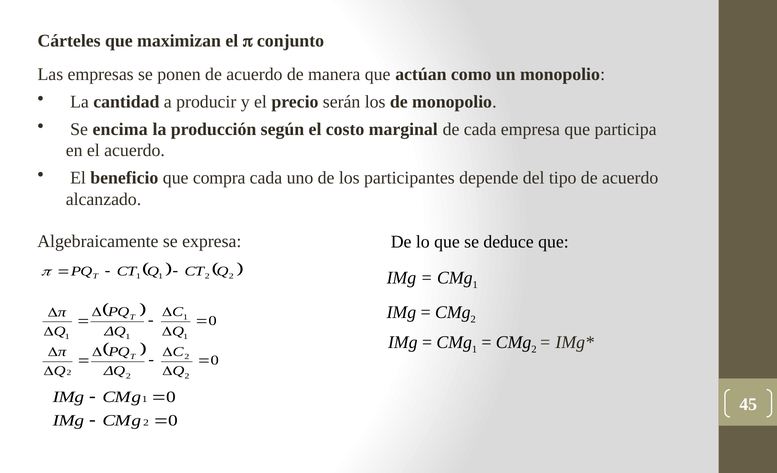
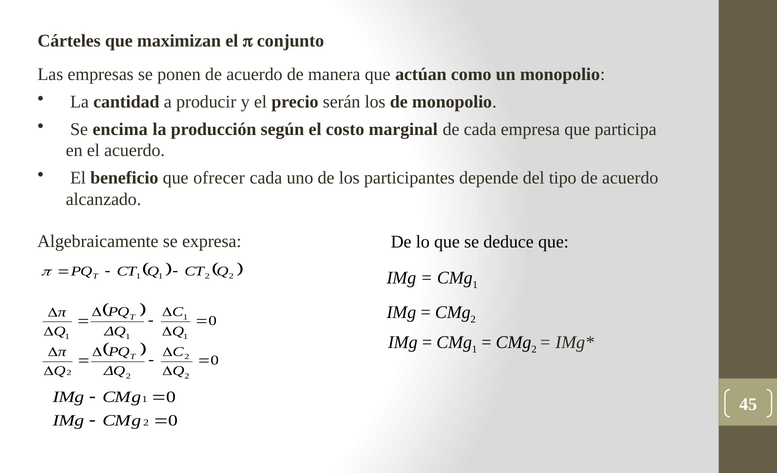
compra: compra -> ofrecer
